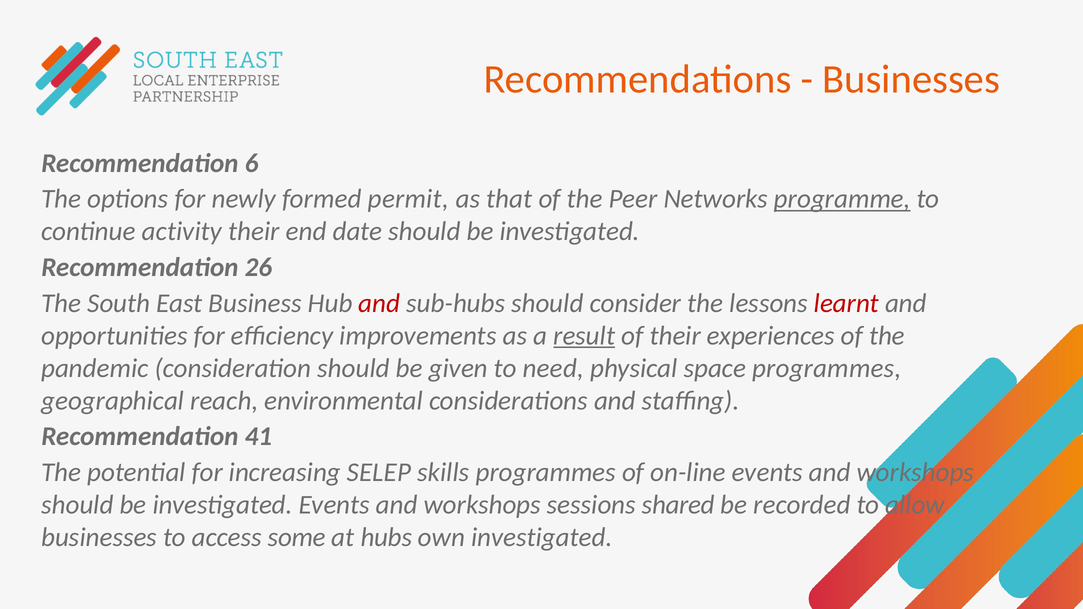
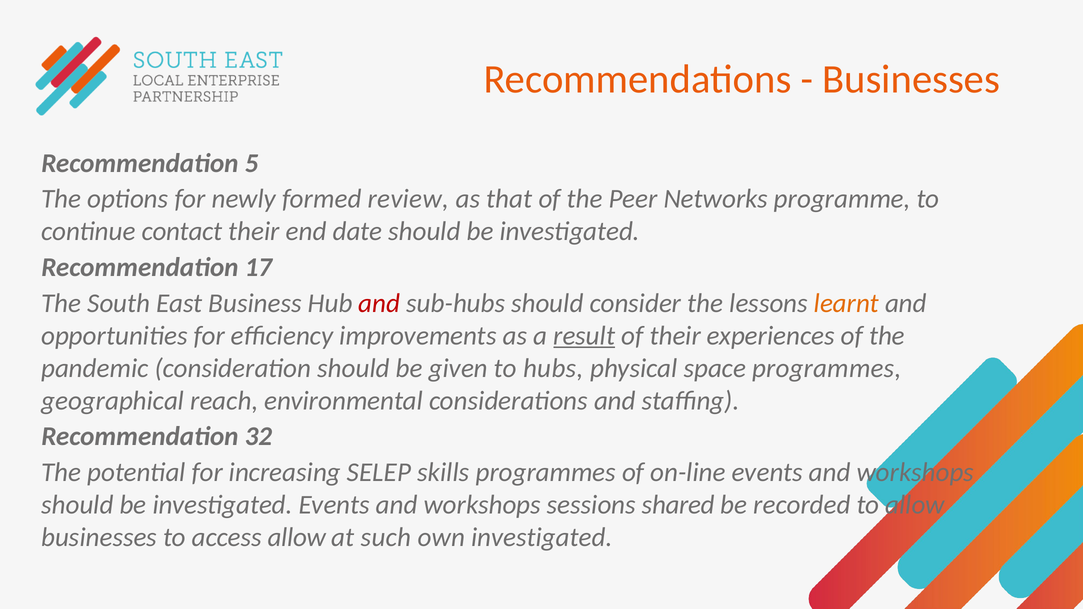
6: 6 -> 5
permit: permit -> review
programme underline: present -> none
activity: activity -> contact
26: 26 -> 17
learnt colour: red -> orange
need: need -> hubs
41: 41 -> 32
access some: some -> allow
hubs: hubs -> such
